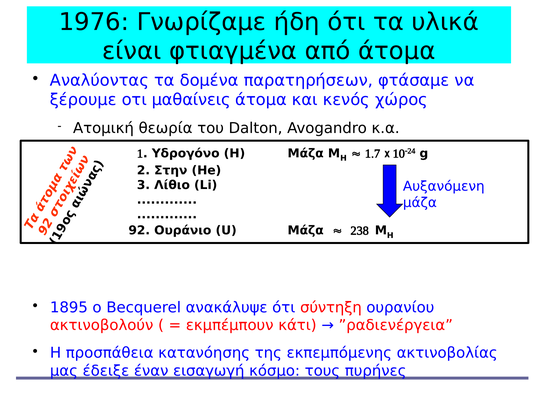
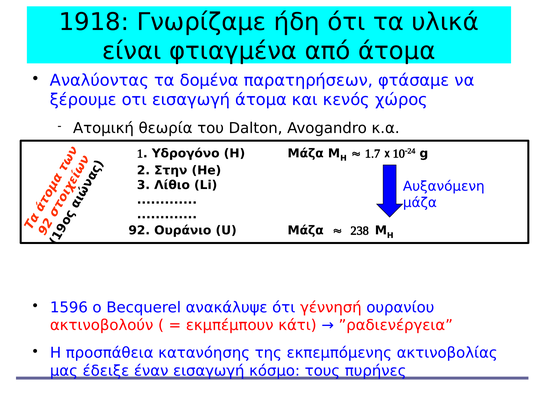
1976: 1976 -> 1918
οτι μαθαίνεις: μαθαίνεις -> εισαγωγή
1895: 1895 -> 1596
σύντηξη: σύντηξη -> γέννησή
